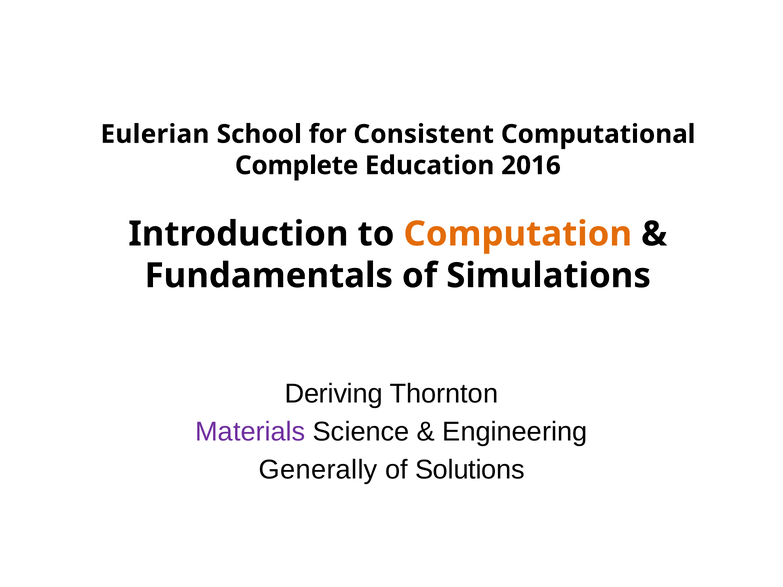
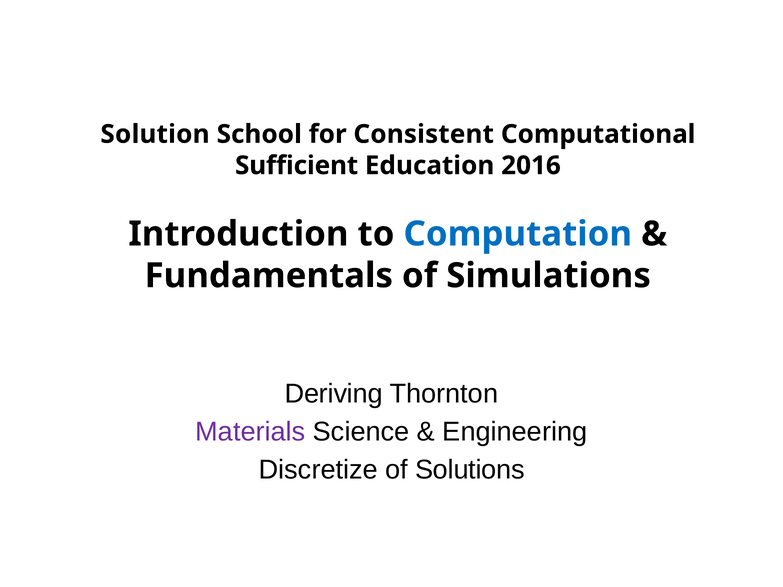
Eulerian: Eulerian -> Solution
Complete: Complete -> Sufficient
Computation colour: orange -> blue
Generally: Generally -> Discretize
